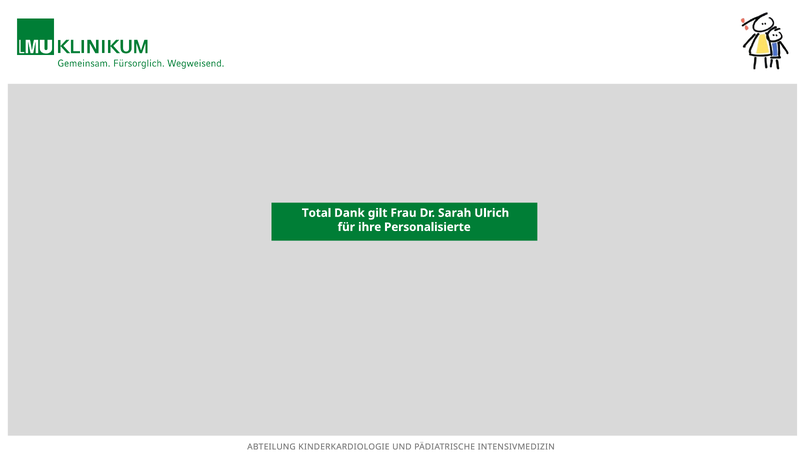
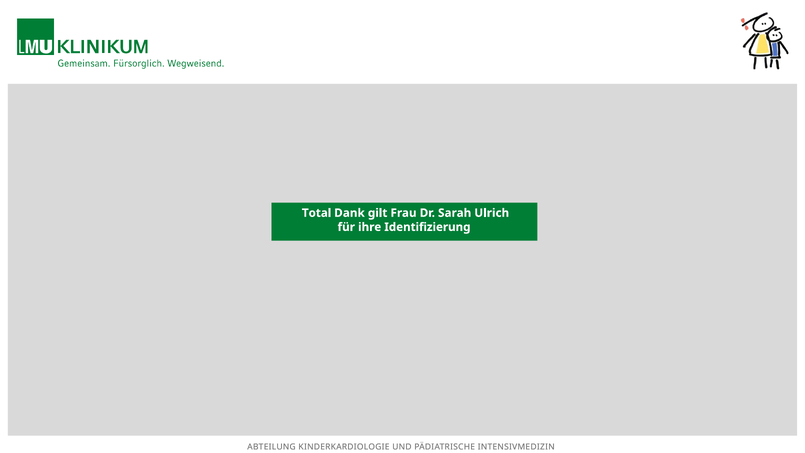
Personalisierte: Personalisierte -> Identifizierung
